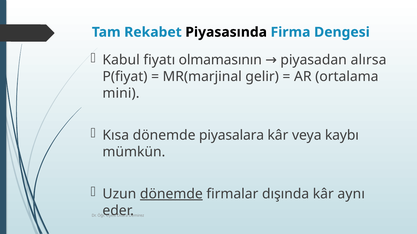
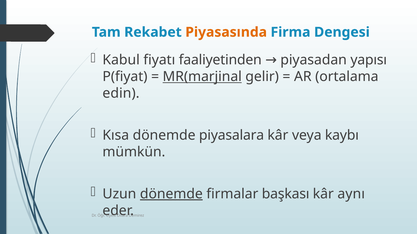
Piyasasında colour: black -> orange
olmamasının: olmamasının -> faaliyetinden
alırsa: alırsa -> yapısı
MR(marjinal underline: none -> present
mini: mini -> edin
dışında: dışında -> başkası
